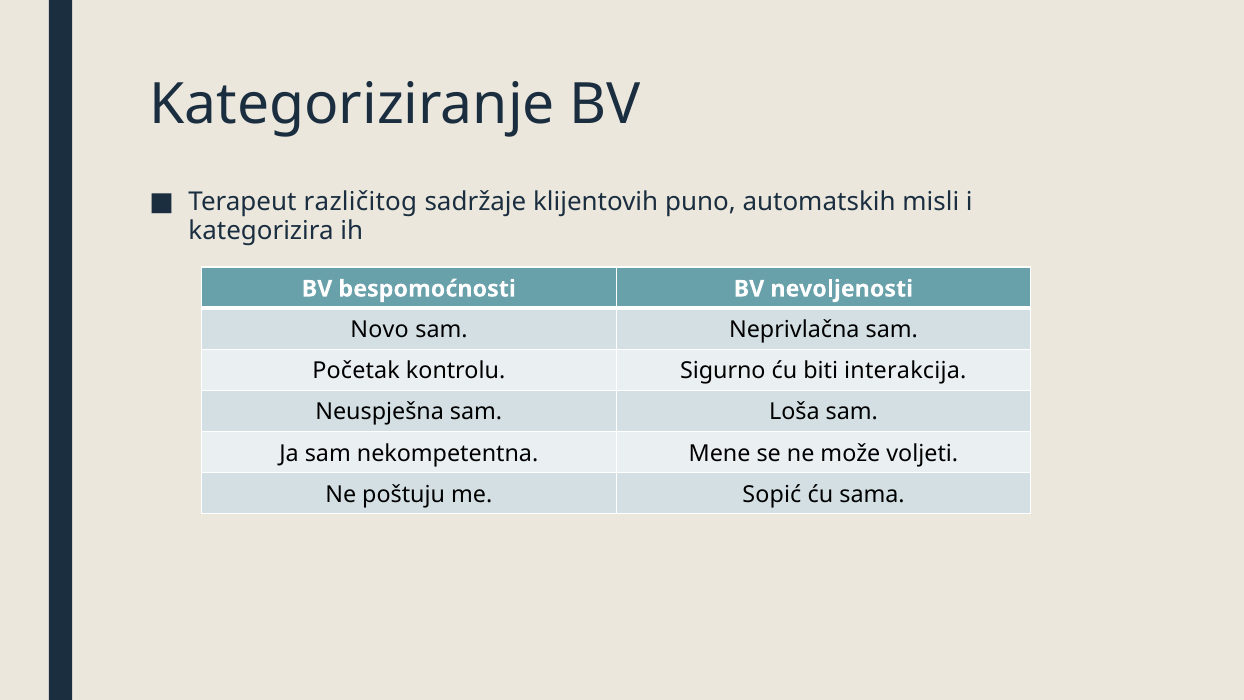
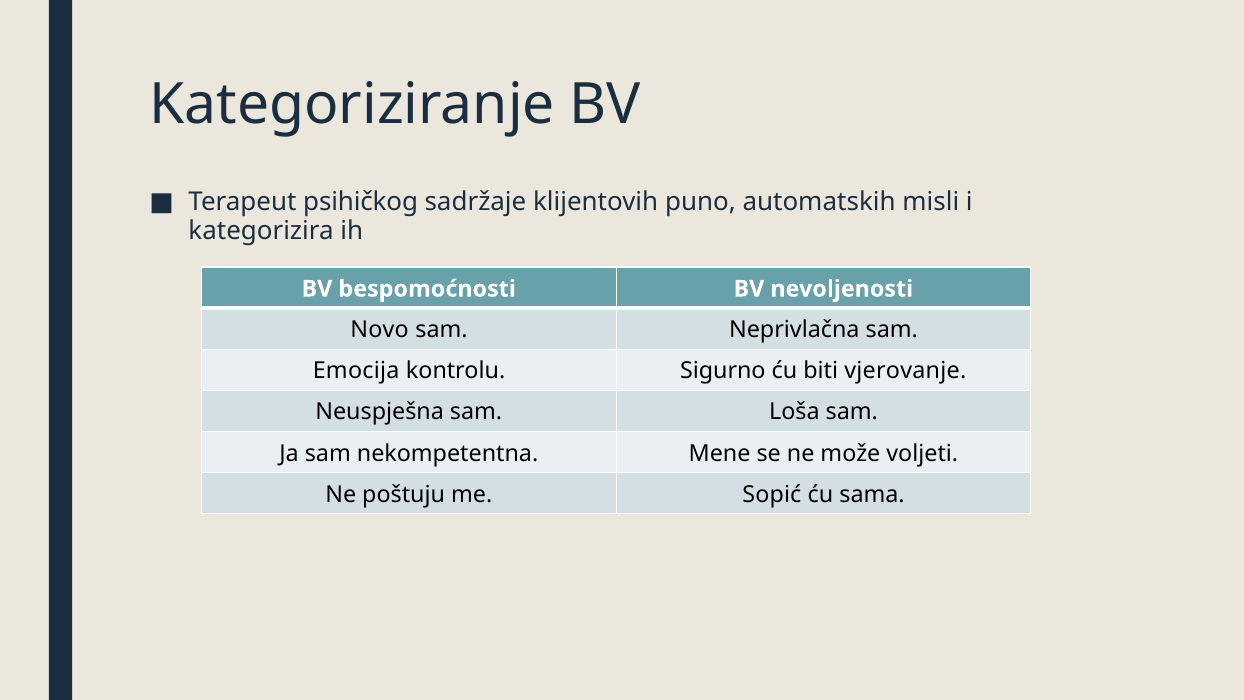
različitog: različitog -> psihičkog
Početak: Početak -> Emocija
interakcija: interakcija -> vjerovanje
